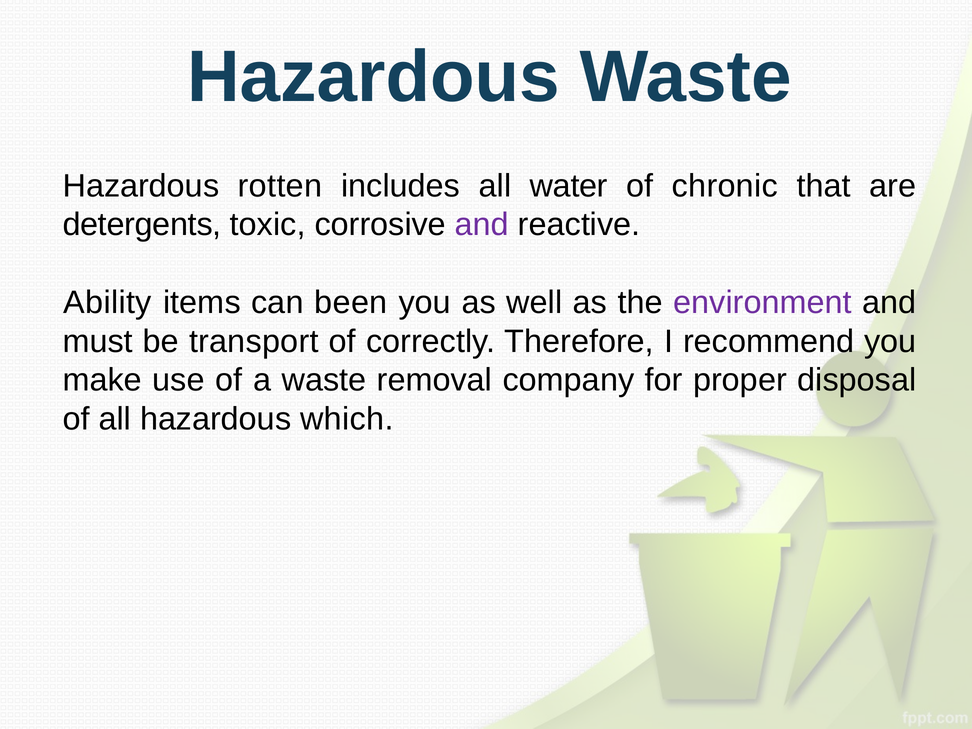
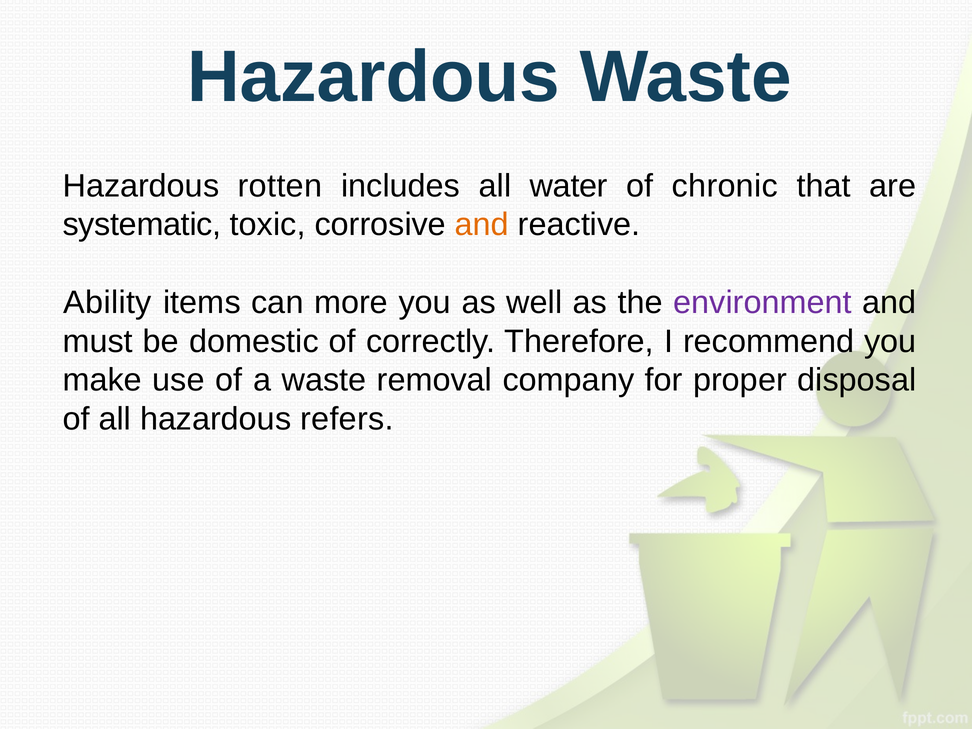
detergents: detergents -> systematic
and at (482, 225) colour: purple -> orange
been: been -> more
transport: transport -> domestic
which: which -> refers
